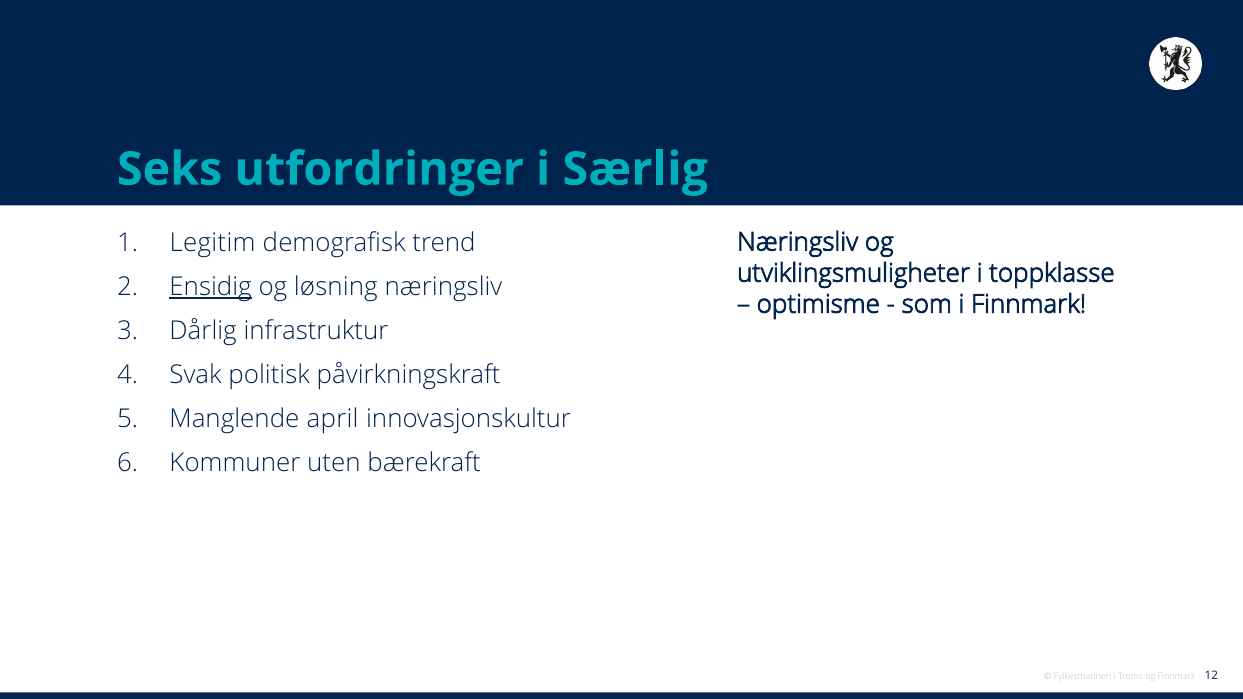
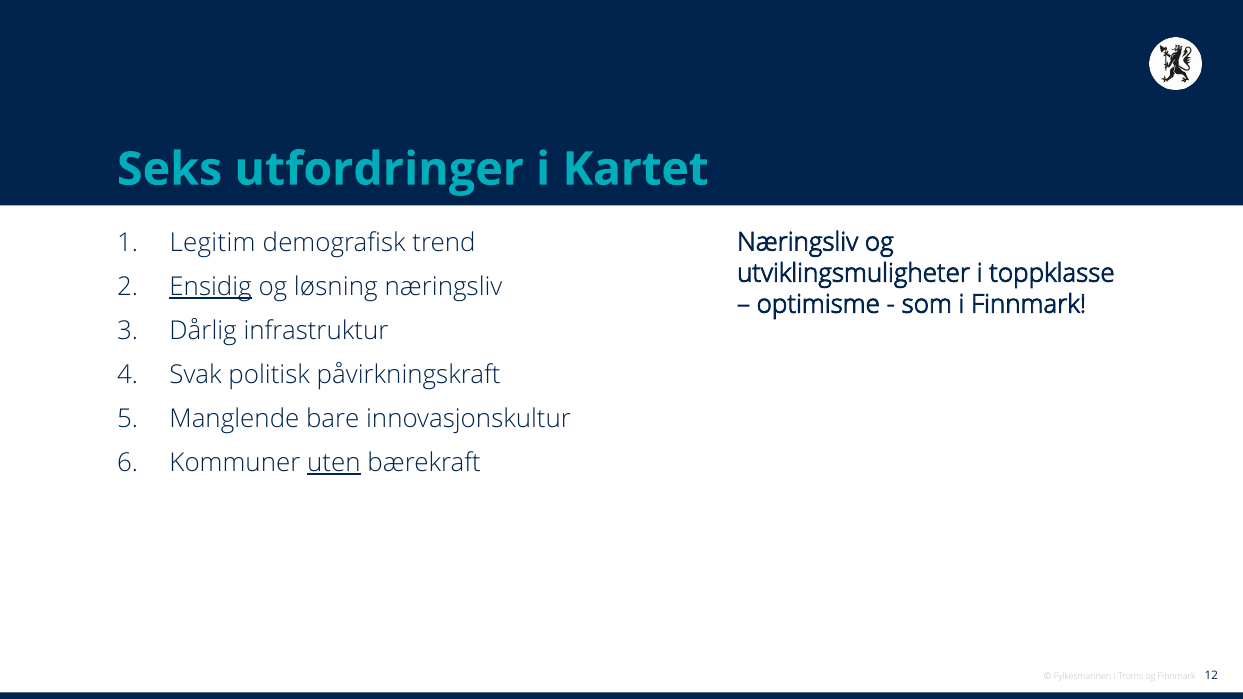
Særlig: Særlig -> Kartet
april: april -> bare
uten underline: none -> present
